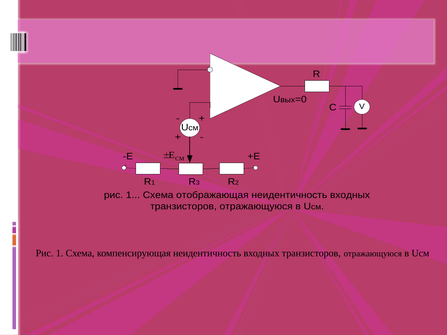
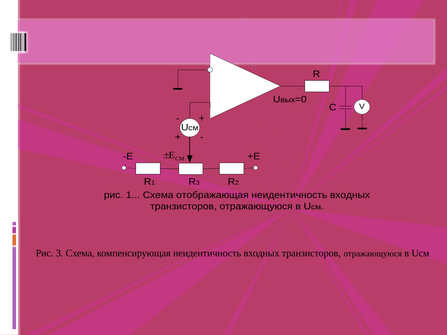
1 at (60, 253): 1 -> 3
